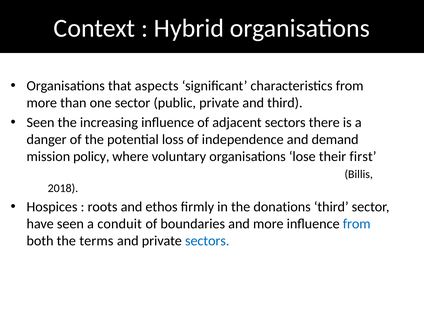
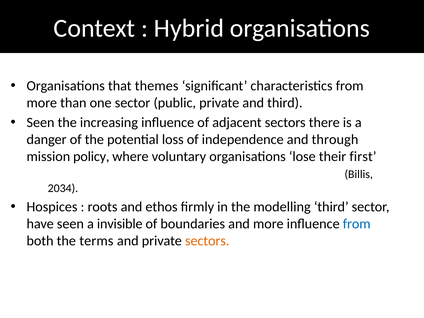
aspects: aspects -> themes
demand: demand -> through
2018: 2018 -> 2034
donations: donations -> modelling
conduit: conduit -> invisible
sectors at (207, 241) colour: blue -> orange
